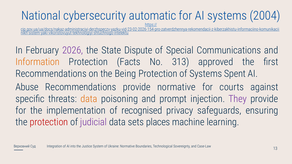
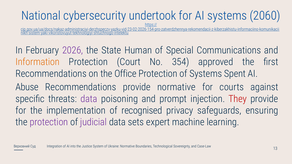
automatic: automatic -> undertook
2004: 2004 -> 2060
Dispute: Dispute -> Human
Facts: Facts -> Court
313: 313 -> 354
Being: Being -> Office
data at (89, 99) colour: orange -> purple
They colour: purple -> red
protection at (49, 122) colour: red -> purple
places: places -> expert
